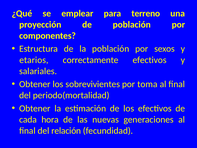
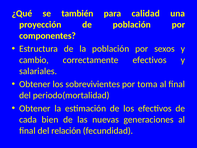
emplear: emplear -> también
terreno: terreno -> calidad
etarios: etarios -> cambio
hora: hora -> bien
